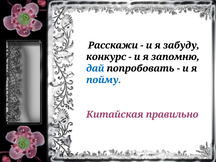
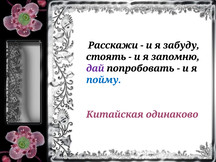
конкурс: конкурс -> стоять
дай colour: blue -> purple
правильно: правильно -> одинаково
